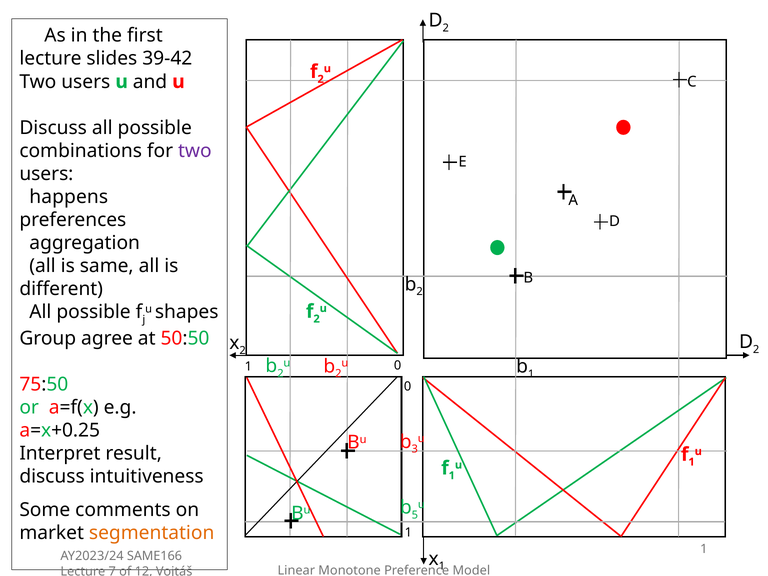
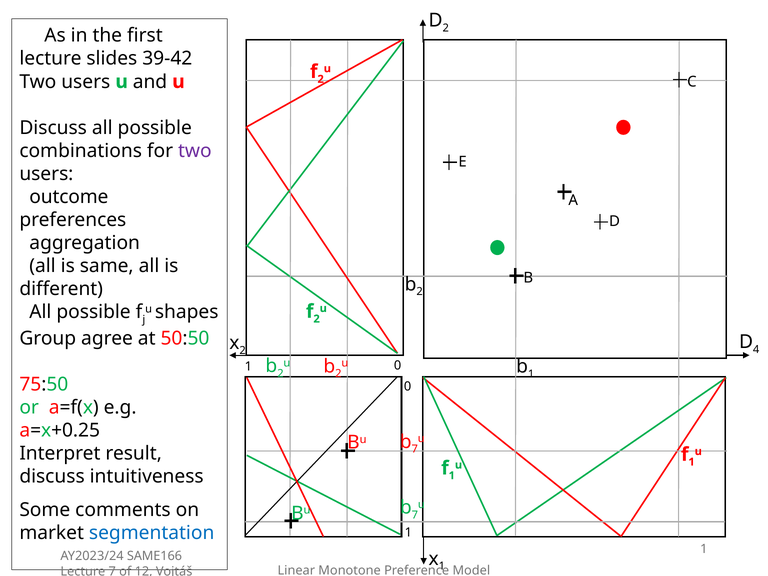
happens: happens -> outcome
2 at (756, 349): 2 -> 4
3 at (415, 449): 3 -> 7
5 at (415, 515): 5 -> 7
segmentation colour: orange -> blue
